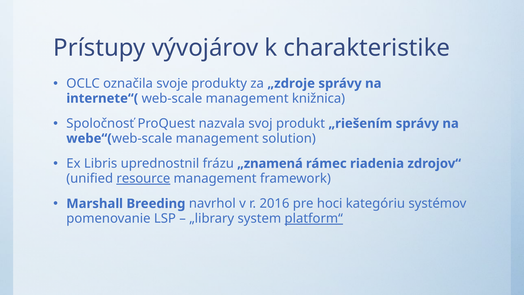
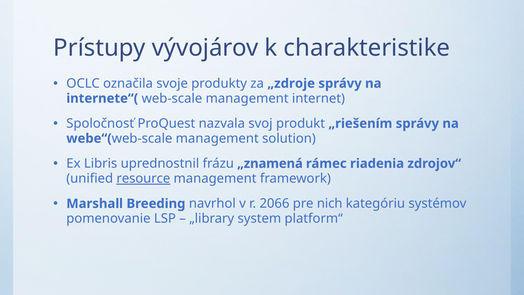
knižnica: knižnica -> internet
2016: 2016 -> 2066
hoci: hoci -> nich
platform“ underline: present -> none
